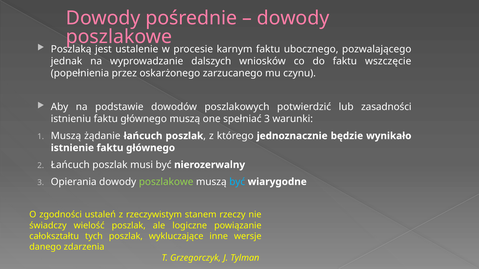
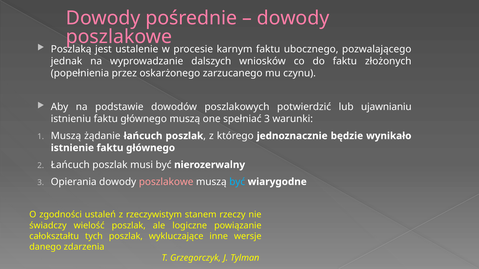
wszczęcie: wszczęcie -> złożonych
zasadności: zasadności -> ujawnianiu
poszlakowe at (166, 182) colour: light green -> pink
